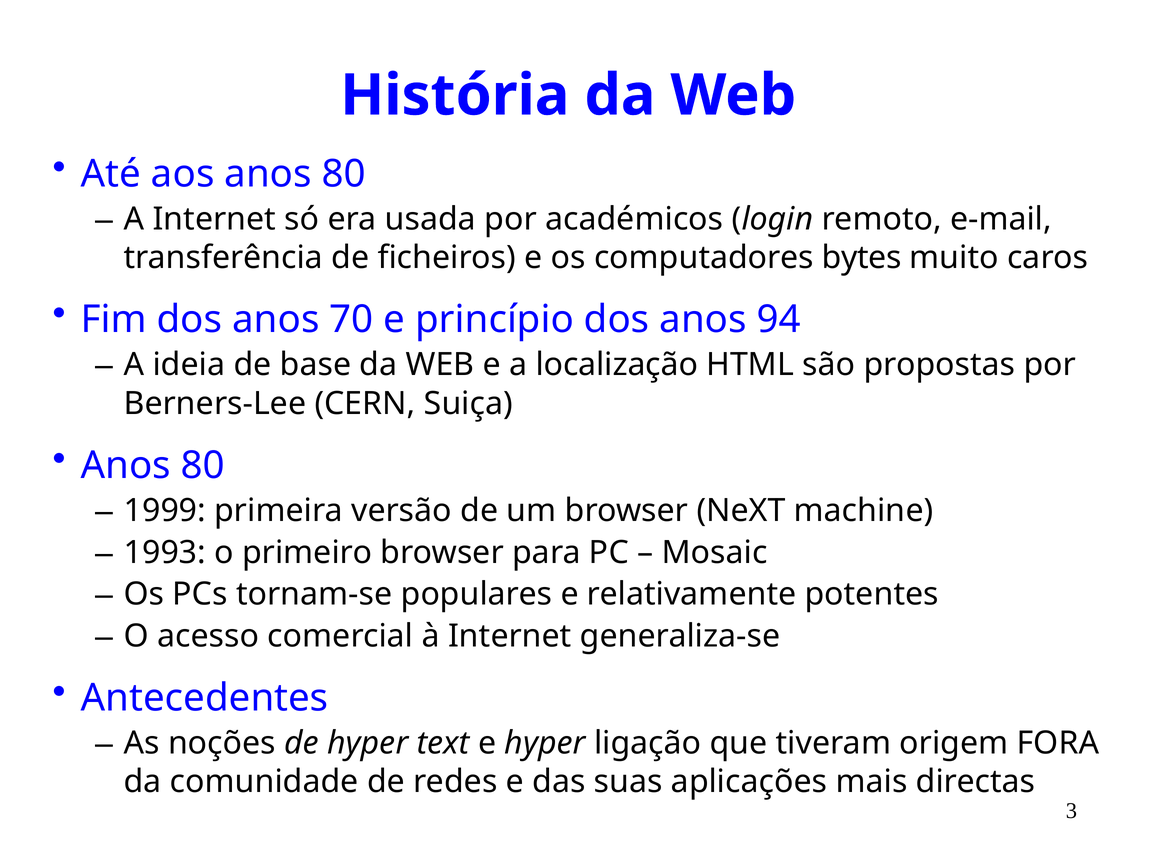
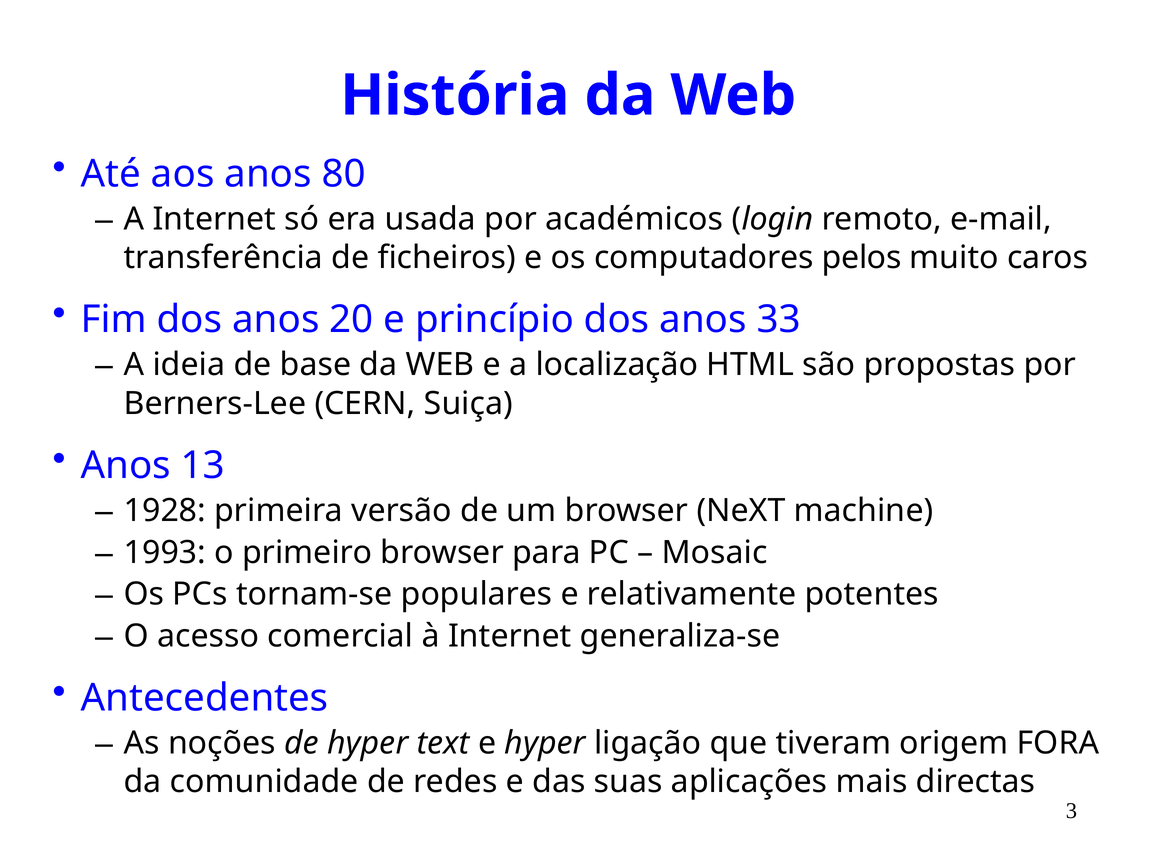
bytes: bytes -> pelos
70: 70 -> 20
94: 94 -> 33
80 at (203, 466): 80 -> 13
1999: 1999 -> 1928
